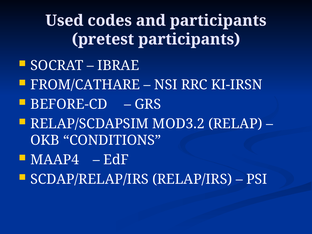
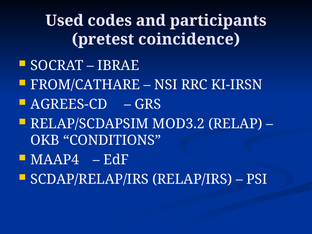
pretest participants: participants -> coincidence
BEFORE-CD: BEFORE-CD -> AGREES-CD
